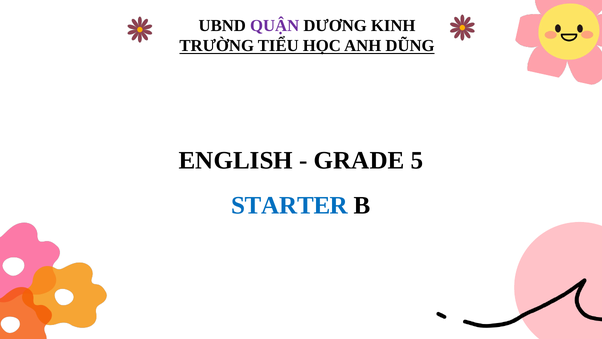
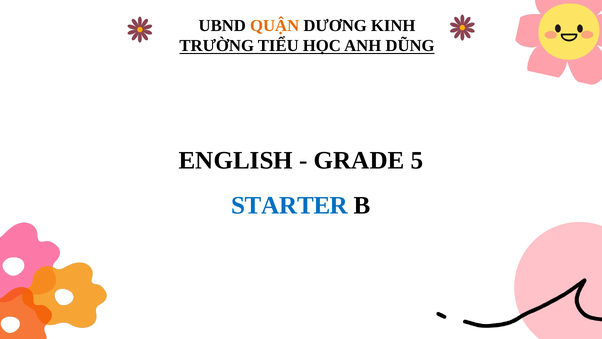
QUẬN colour: purple -> orange
